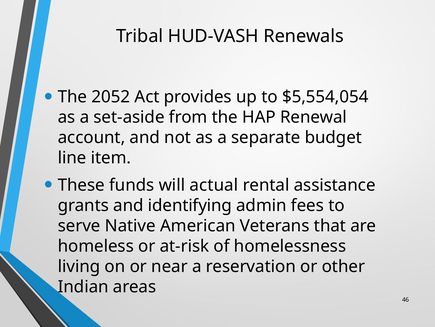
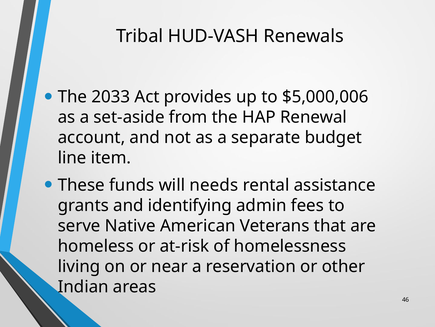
2052: 2052 -> 2033
$5,554,054: $5,554,054 -> $5,000,006
actual: actual -> needs
